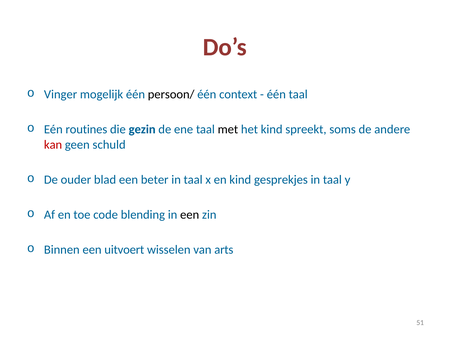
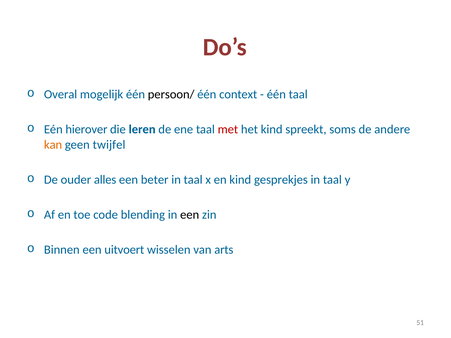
Vinger: Vinger -> Overal
routines: routines -> hierover
gezin: gezin -> leren
met colour: black -> red
kan colour: red -> orange
schuld: schuld -> twijfel
blad: blad -> alles
